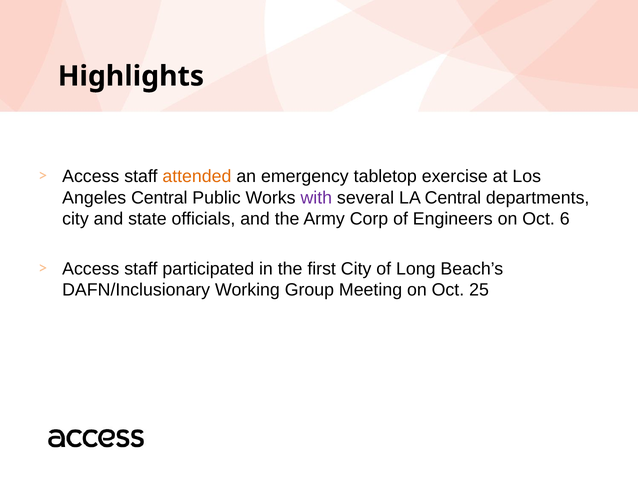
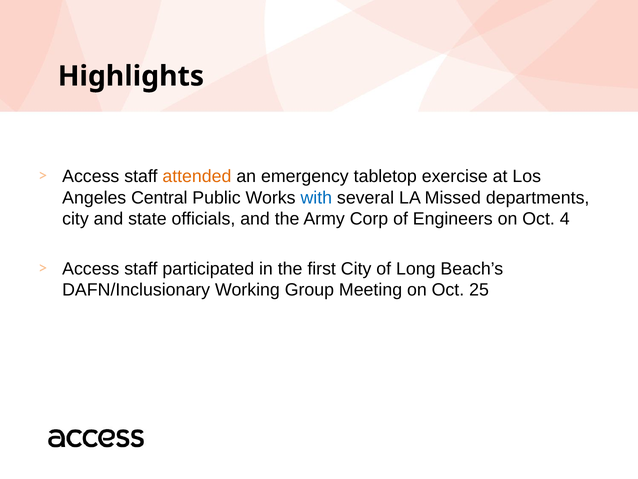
with colour: purple -> blue
LA Central: Central -> Missed
6: 6 -> 4
